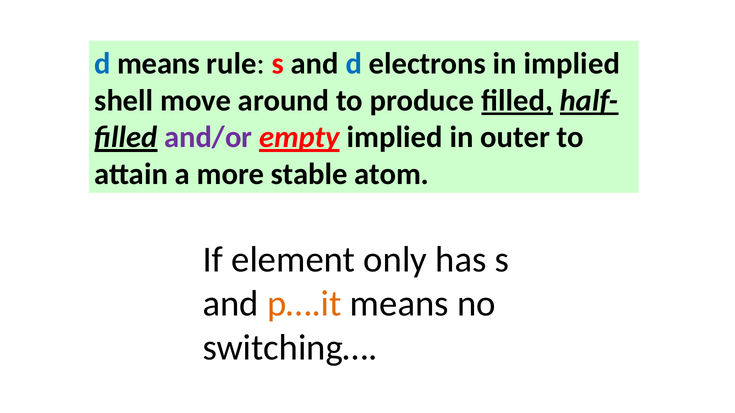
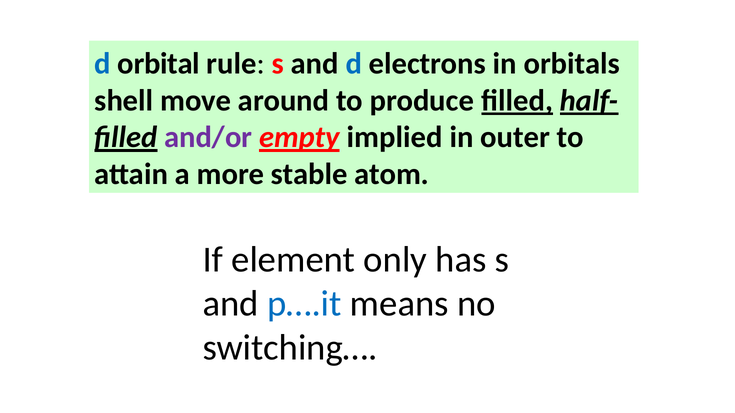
d means: means -> orbital
in implied: implied -> orbitals
p….it colour: orange -> blue
